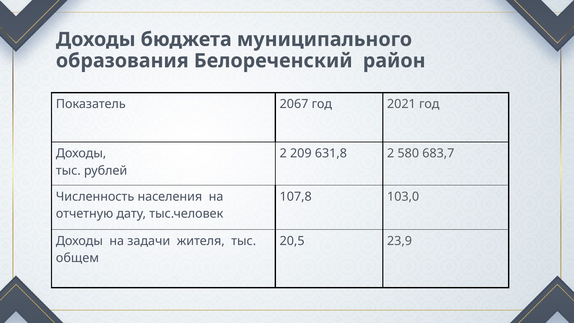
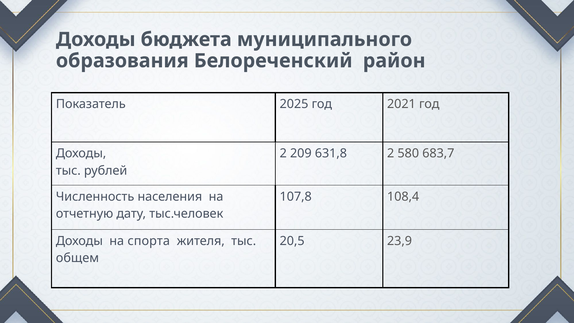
2067: 2067 -> 2025
103,0: 103,0 -> 108,4
задачи: задачи -> спорта
